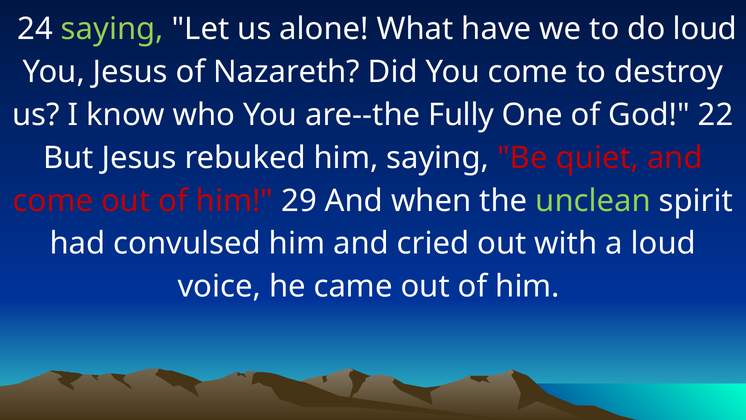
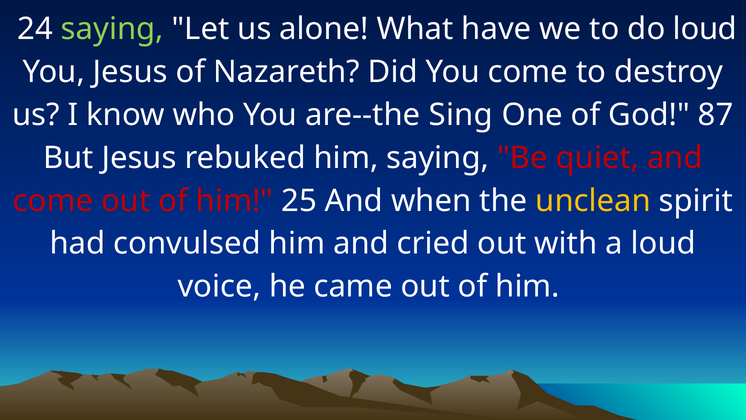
Fully: Fully -> Sing
22: 22 -> 87
29: 29 -> 25
unclean colour: light green -> yellow
